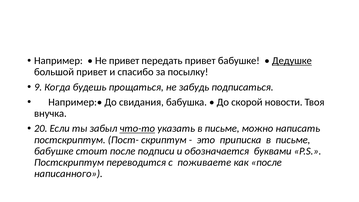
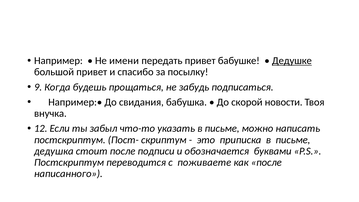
Не привет: привет -> имени
20: 20 -> 12
что-то underline: present -> none
бабушке at (54, 151): бабушке -> дедушка
